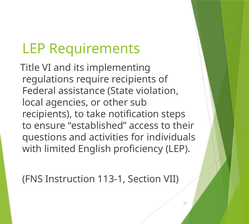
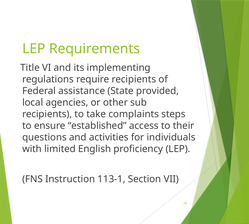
violation: violation -> provided
notification: notification -> complaints
